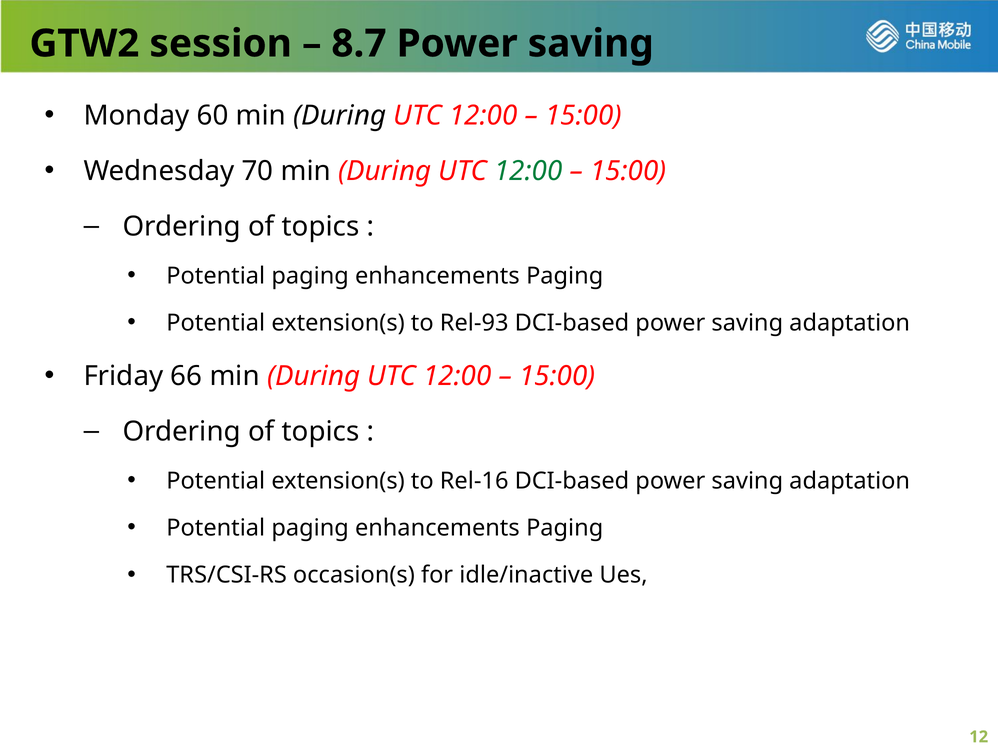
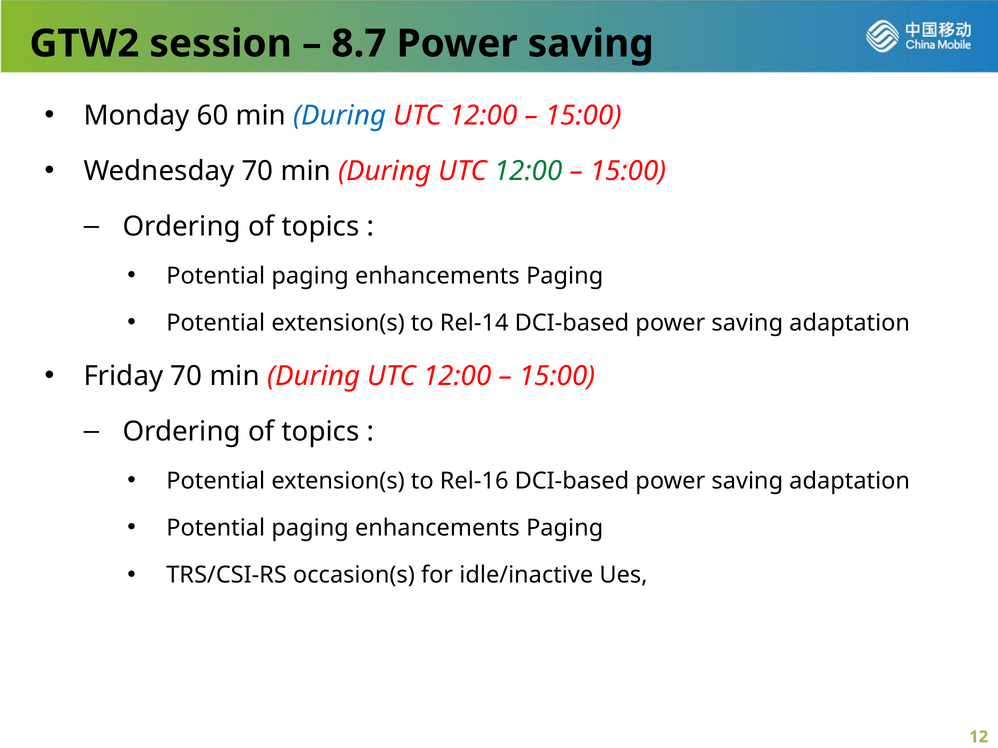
During at (340, 116) colour: black -> blue
Rel-93: Rel-93 -> Rel-14
Friday 66: 66 -> 70
